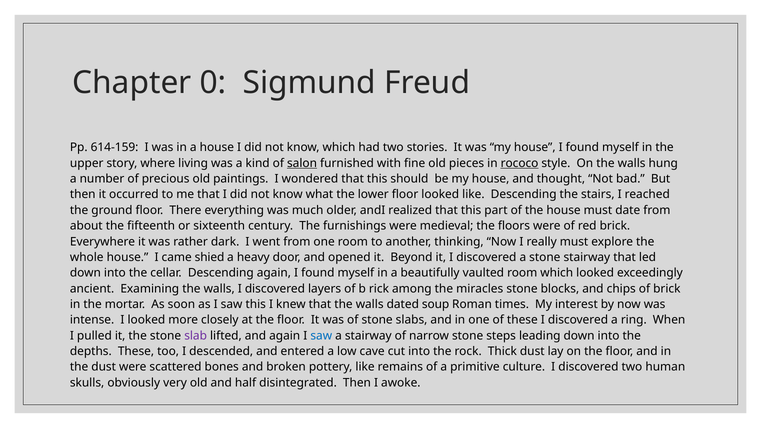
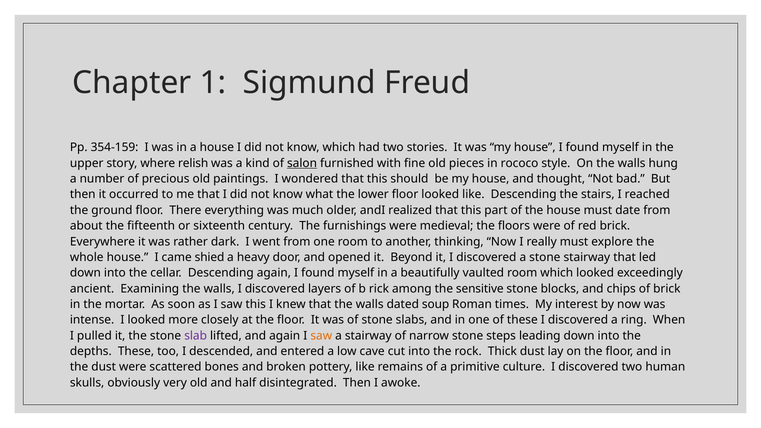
0: 0 -> 1
614-159: 614-159 -> 354-159
living: living -> relish
rococo underline: present -> none
miracles: miracles -> sensitive
saw at (321, 336) colour: blue -> orange
